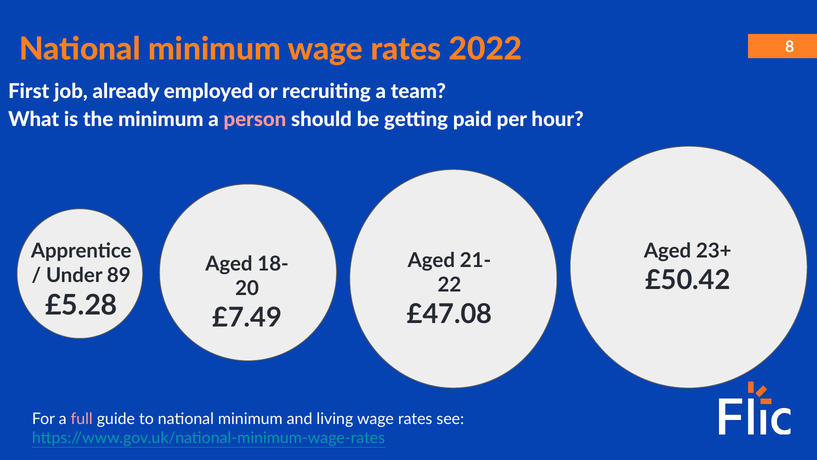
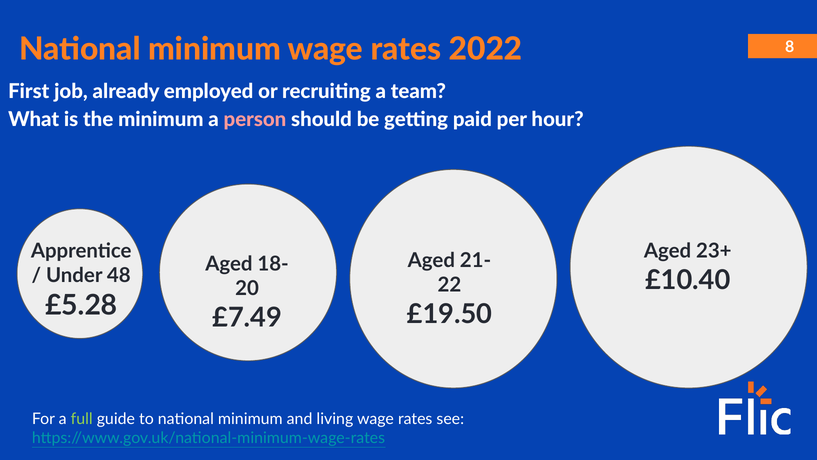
89: 89 -> 48
£50.42: £50.42 -> £10.40
£47.08: £47.08 -> £19.50
full colour: pink -> light green
